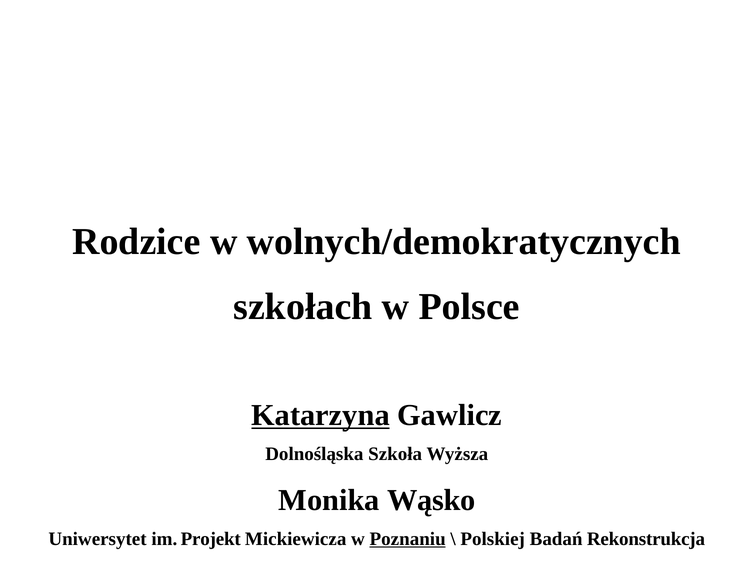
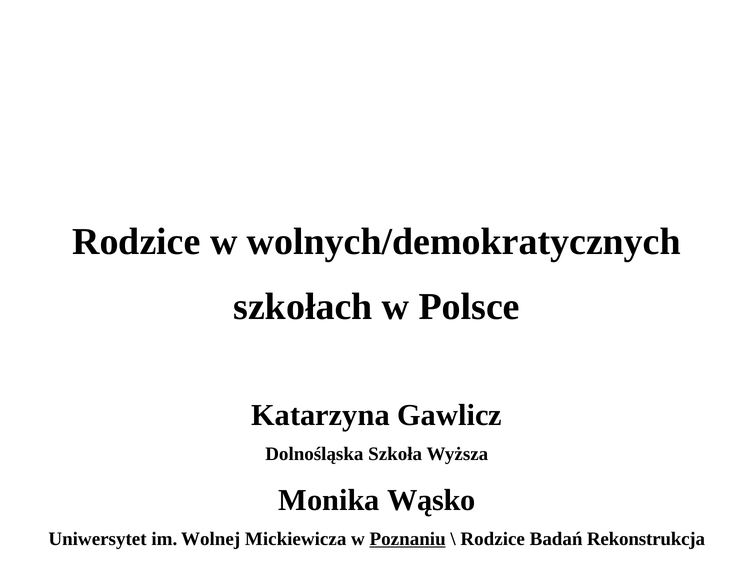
Katarzyna underline: present -> none
Projekt: Projekt -> Wolnej
Polskiej at (493, 538): Polskiej -> Rodzice
